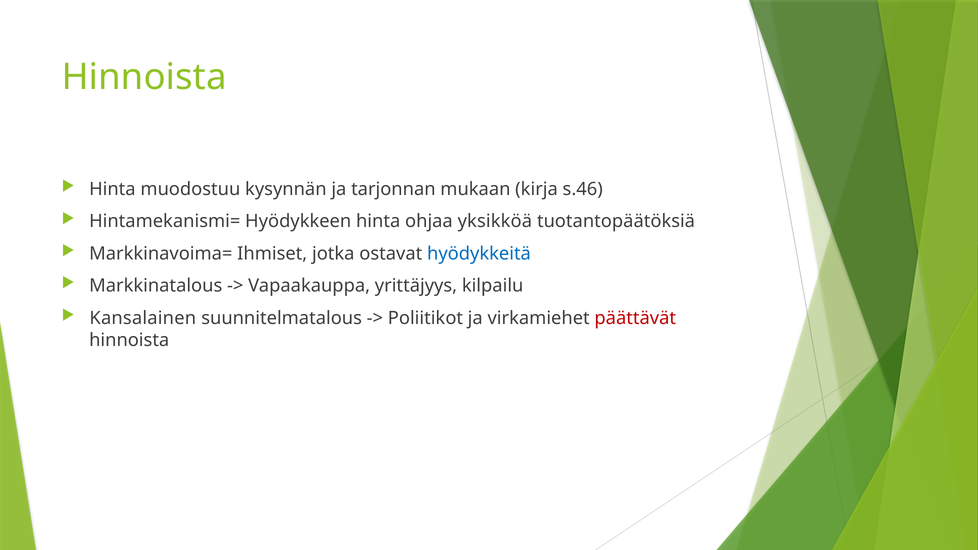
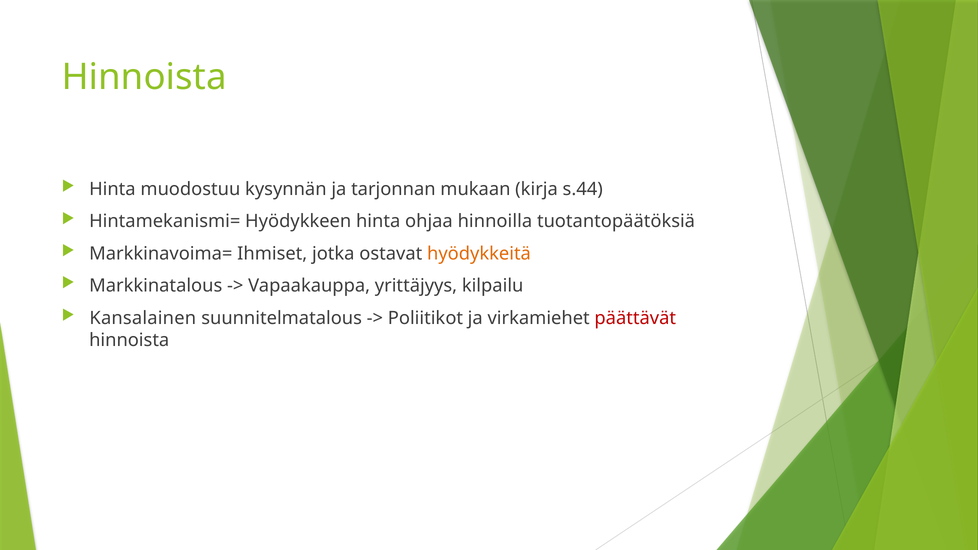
s.46: s.46 -> s.44
yksikköä: yksikköä -> hinnoilla
hyödykkeitä colour: blue -> orange
